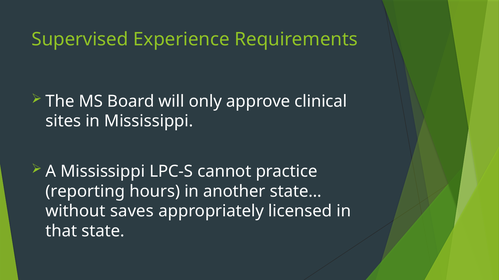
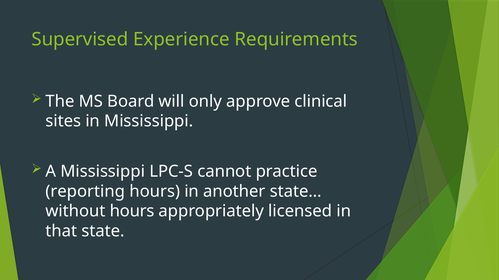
saves at (132, 212): saves -> hours
